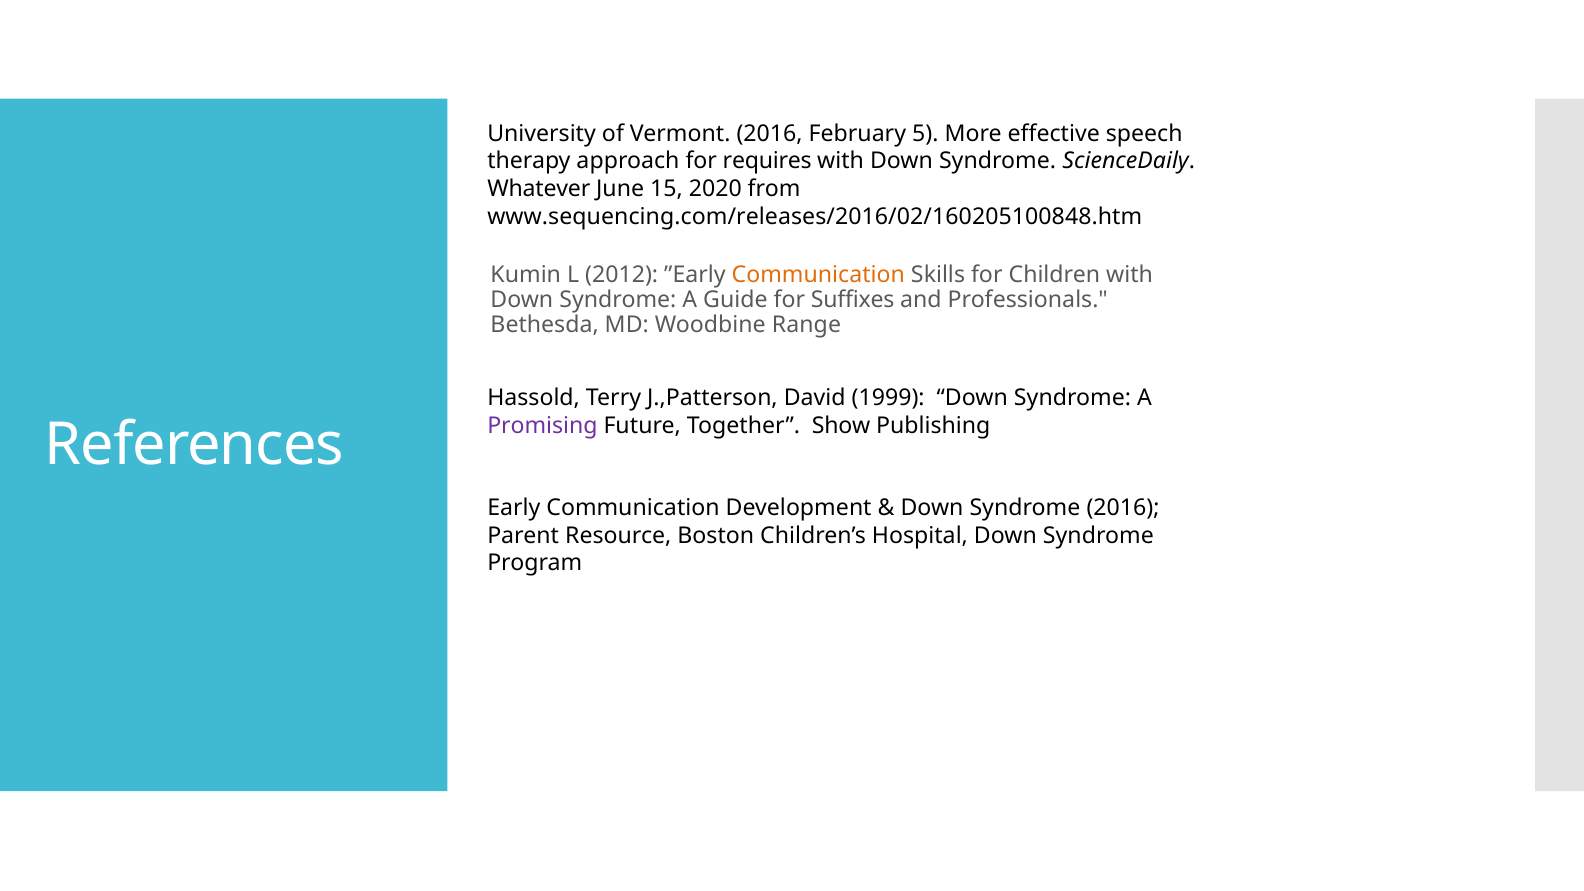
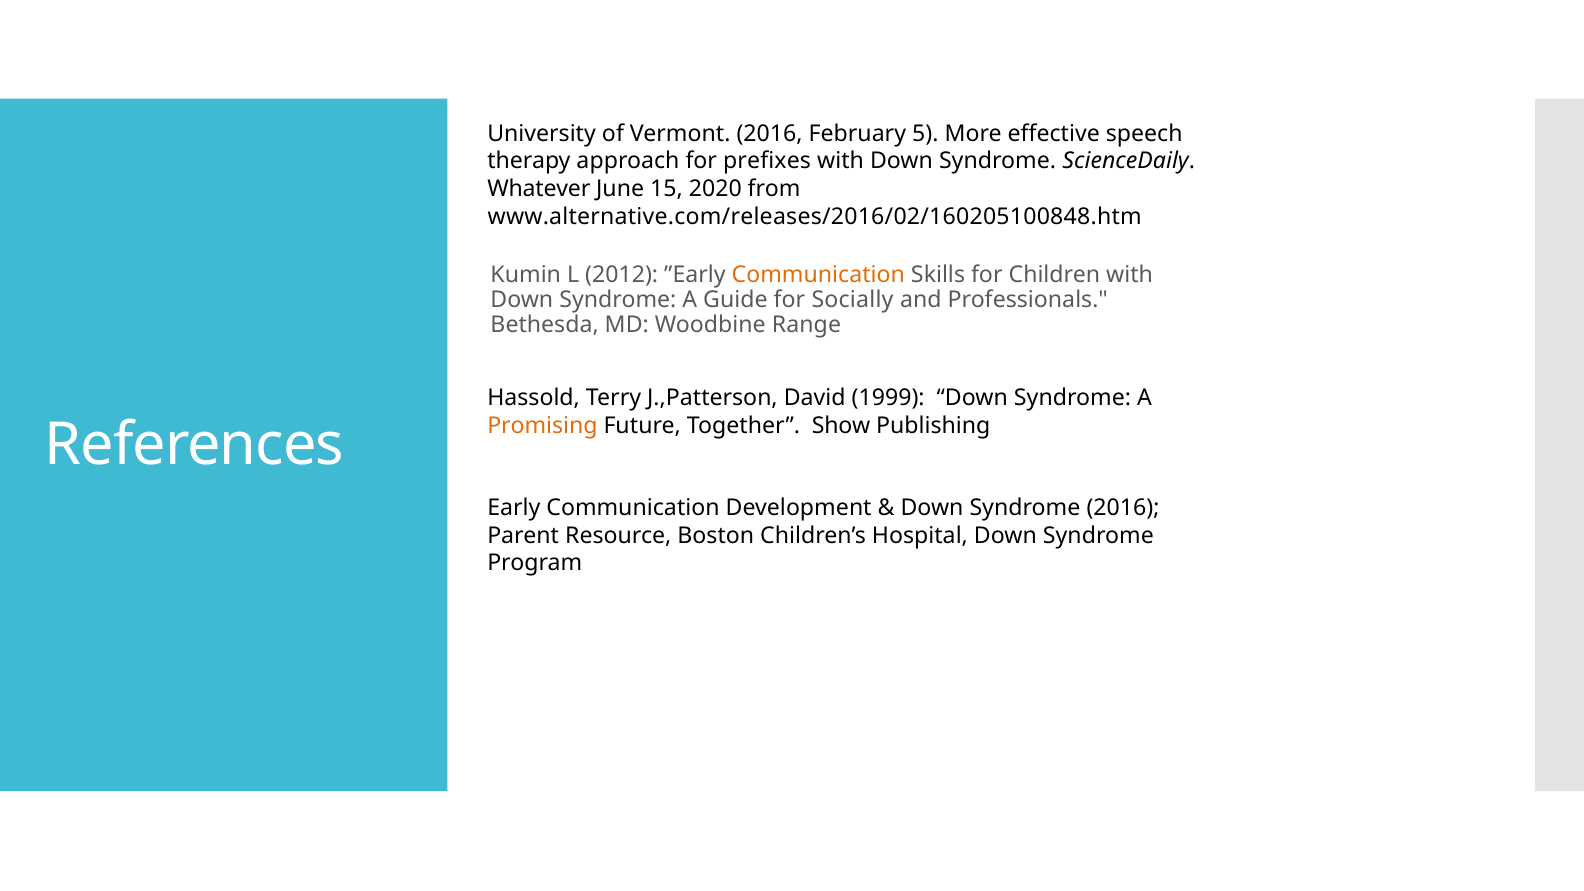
requires: requires -> prefixes
www.sequencing.com/releases/2016/02/160205100848.htm: www.sequencing.com/releases/2016/02/160205100848.htm -> www.alternative.com/releases/2016/02/160205100848.htm
Suffixes: Suffixes -> Socially
Promising colour: purple -> orange
